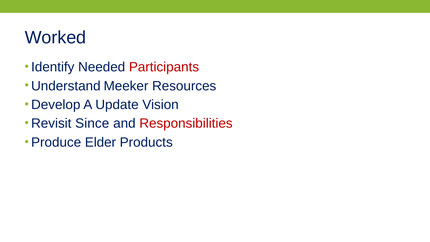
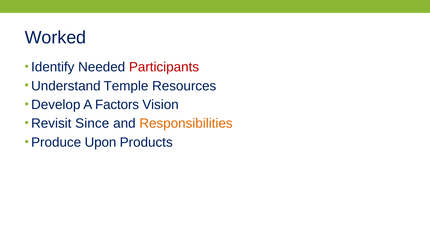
Meeker: Meeker -> Temple
Update: Update -> Factors
Responsibilities colour: red -> orange
Elder: Elder -> Upon
